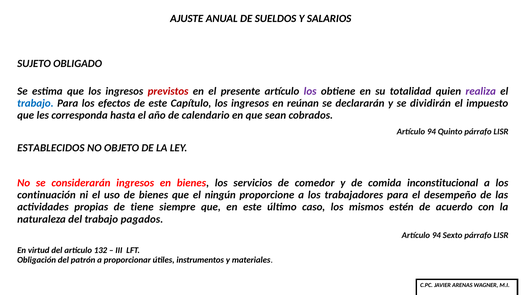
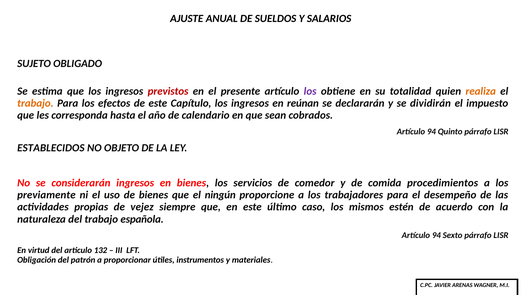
realiza colour: purple -> orange
trabajo at (35, 103) colour: blue -> orange
inconstitucional: inconstitucional -> procedimientos
continuación: continuación -> previamente
tiene: tiene -> vejez
pagados: pagados -> española
